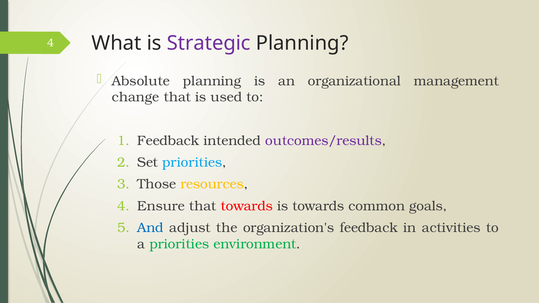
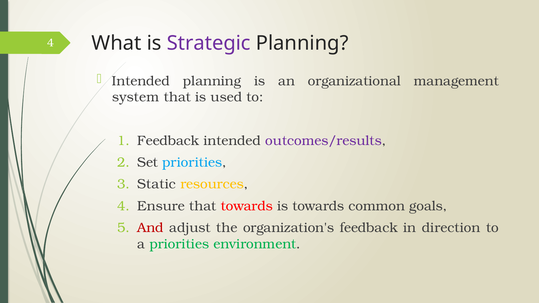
Absolute at (141, 81): Absolute -> Intended
change: change -> system
Those: Those -> Static
And colour: blue -> red
activities: activities -> direction
